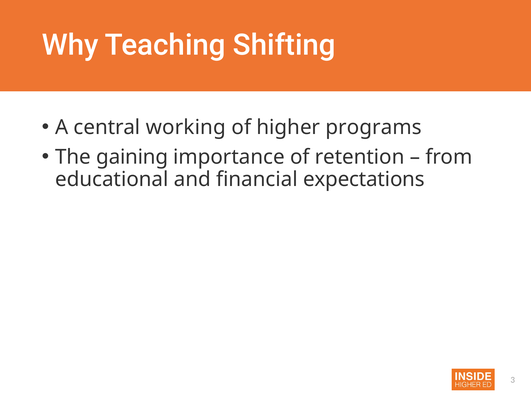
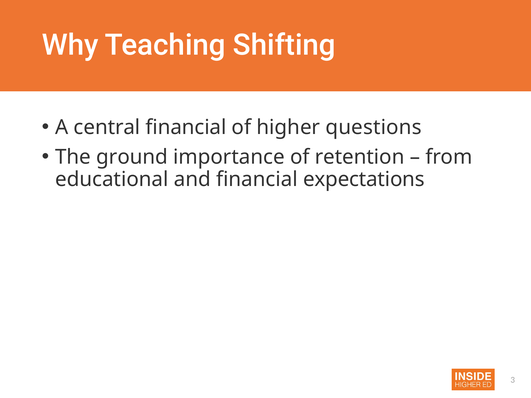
central working: working -> financial
programs: programs -> questions
gaining: gaining -> ground
